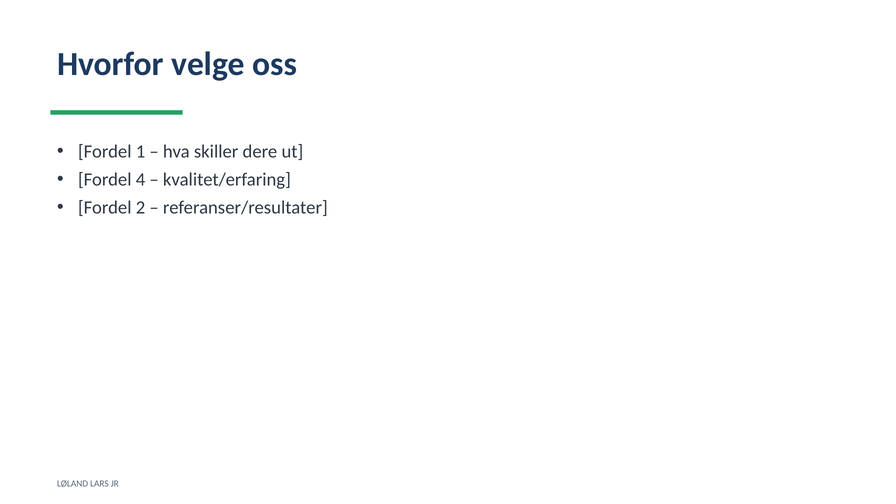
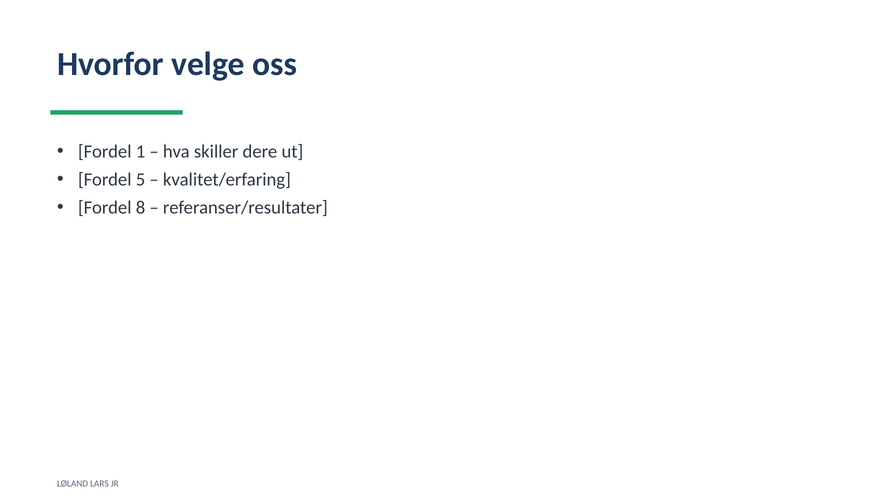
4: 4 -> 5
2: 2 -> 8
